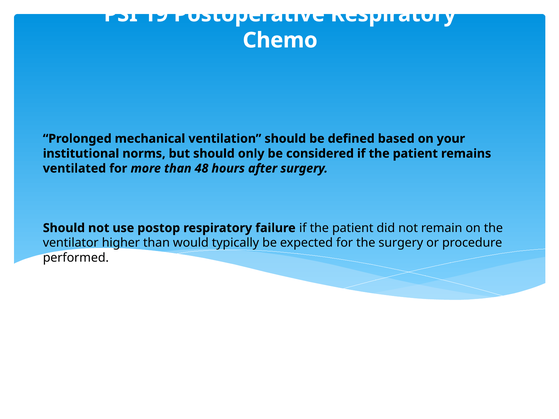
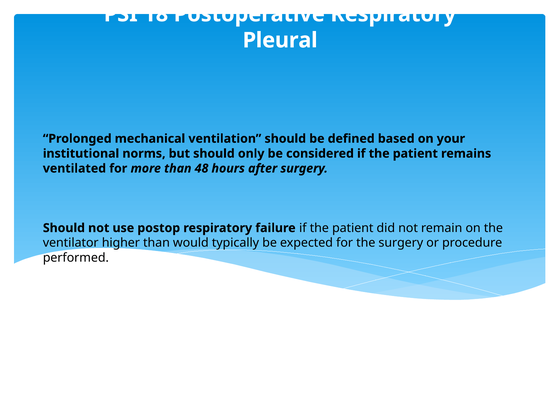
19: 19 -> 18
Chemo: Chemo -> Pleural
